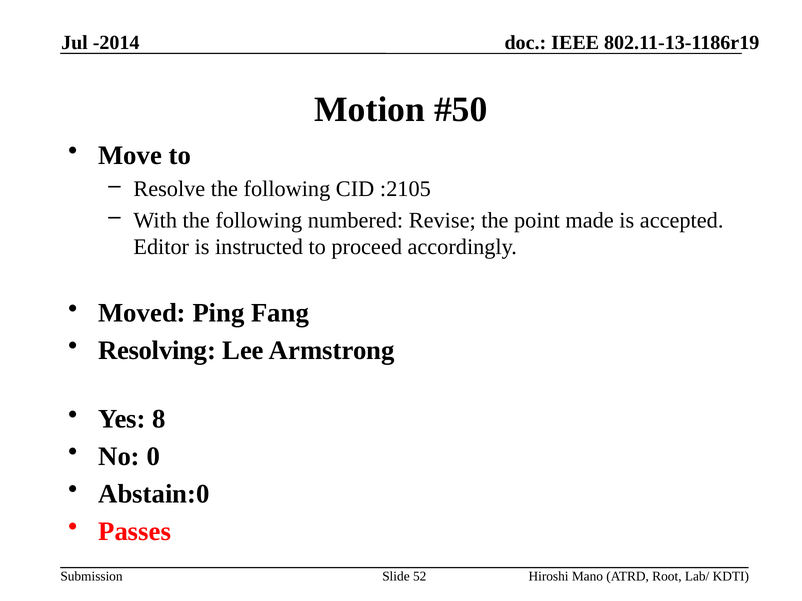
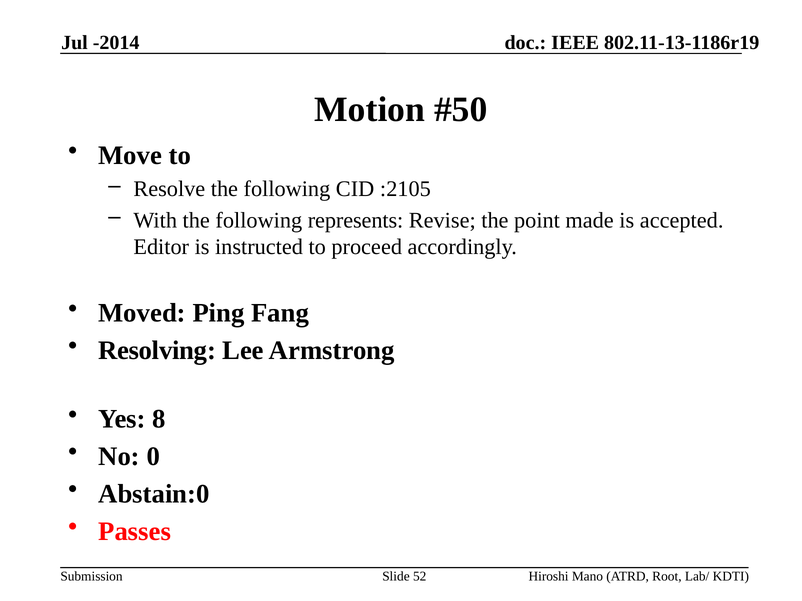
numbered: numbered -> represents
